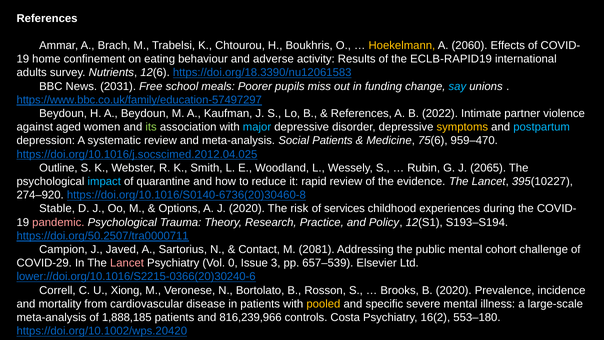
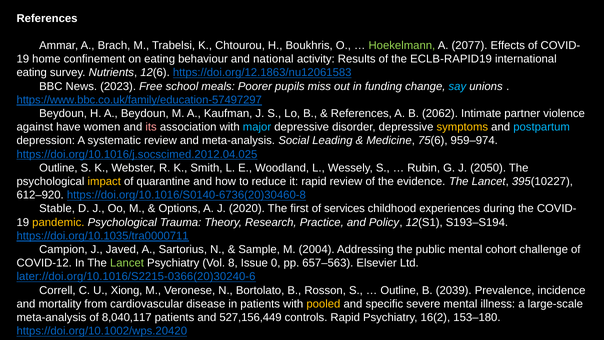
Hoekelmann colour: yellow -> light green
2060: 2060 -> 2077
adverse: adverse -> national
adults at (32, 73): adults -> eating
https://doi.org/18.3390/nu12061583: https://doi.org/18.3390/nu12061583 -> https://doi.org/12.1863/nu12061583
2031: 2031 -> 2023
2022: 2022 -> 2062
aged: aged -> have
its colour: light green -> pink
Social Patients: Patients -> Leading
959–470: 959–470 -> 959–974
2065: 2065 -> 2050
impact colour: light blue -> yellow
274–920: 274–920 -> 612–920
risk: risk -> first
pandemic colour: pink -> yellow
https://doi.org/50.2507/tra0000711: https://doi.org/50.2507/tra0000711 -> https://doi.org/10.1035/tra0000711
Contact: Contact -> Sample
2081: 2081 -> 2004
COVID-29: COVID-29 -> COVID-12
Lancet at (127, 263) colour: pink -> light green
0: 0 -> 8
3: 3 -> 0
657–539: 657–539 -> 657–563
lower://doi.org/10.1016/S2215-0366(20)30240-6: lower://doi.org/10.1016/S2215-0366(20)30240-6 -> later://doi.org/10.1016/S2215-0366(20)30240-6
Brooks at (400, 290): Brooks -> Outline
B 2020: 2020 -> 2039
1,888,185: 1,888,185 -> 8,040,117
816,239,966: 816,239,966 -> 527,156,449
controls Costa: Costa -> Rapid
553–180: 553–180 -> 153–180
